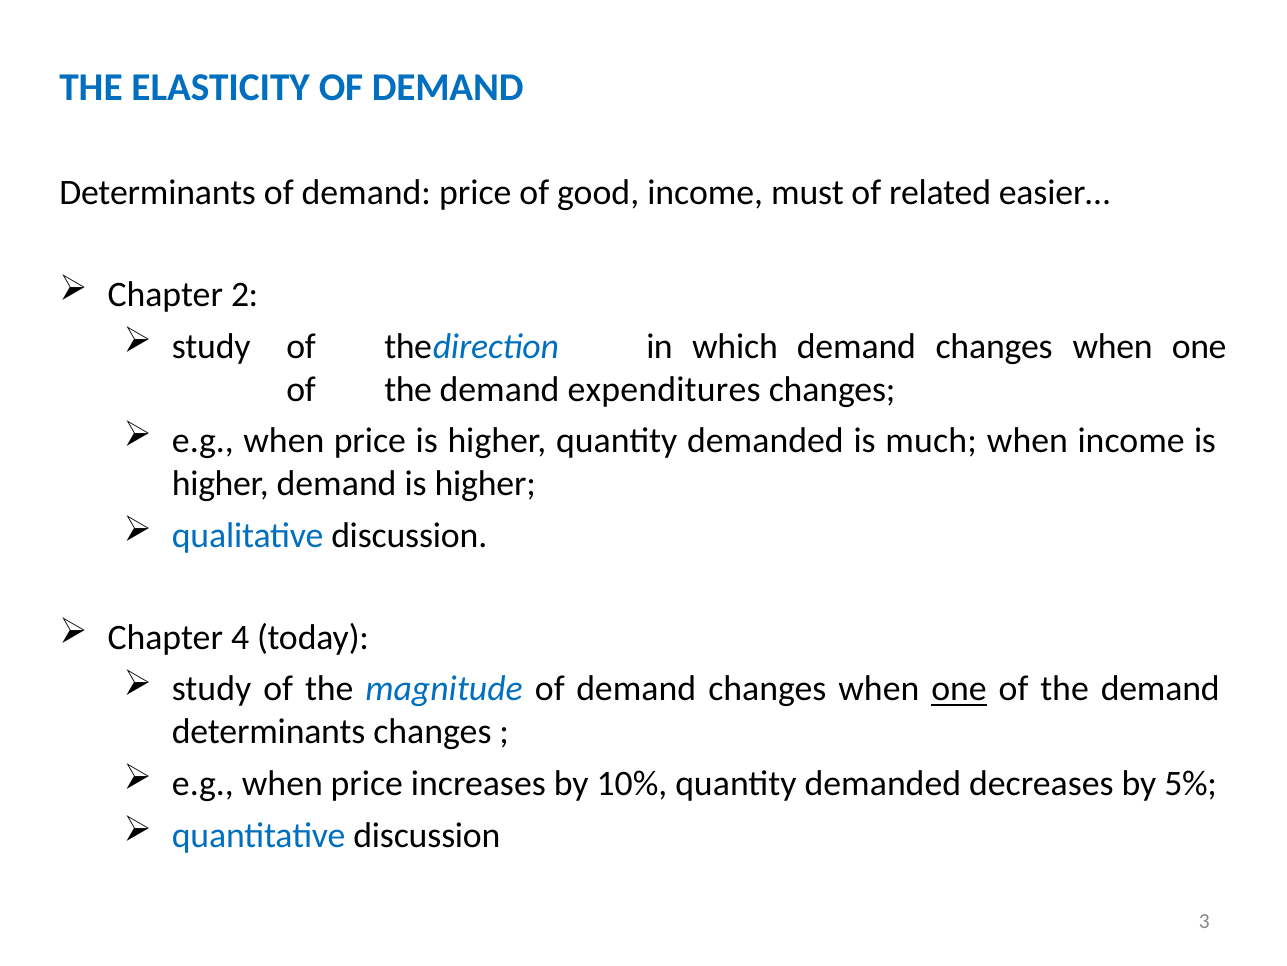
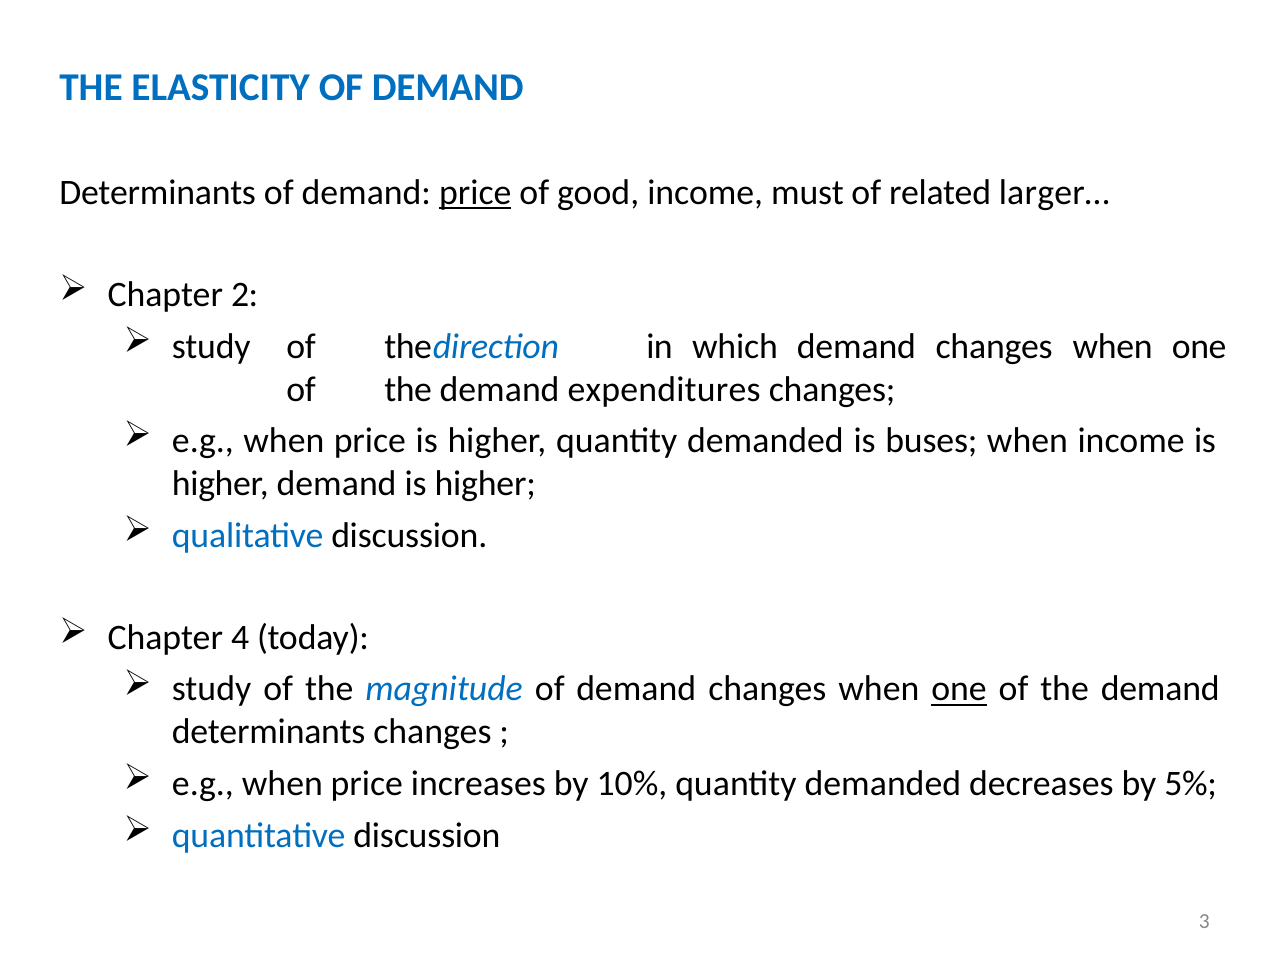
price at (475, 192) underline: none -> present
easier…: easier… -> larger…
much: much -> buses
